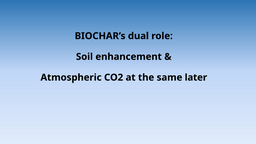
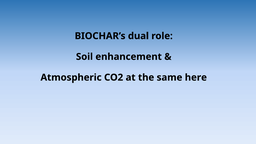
later: later -> here
